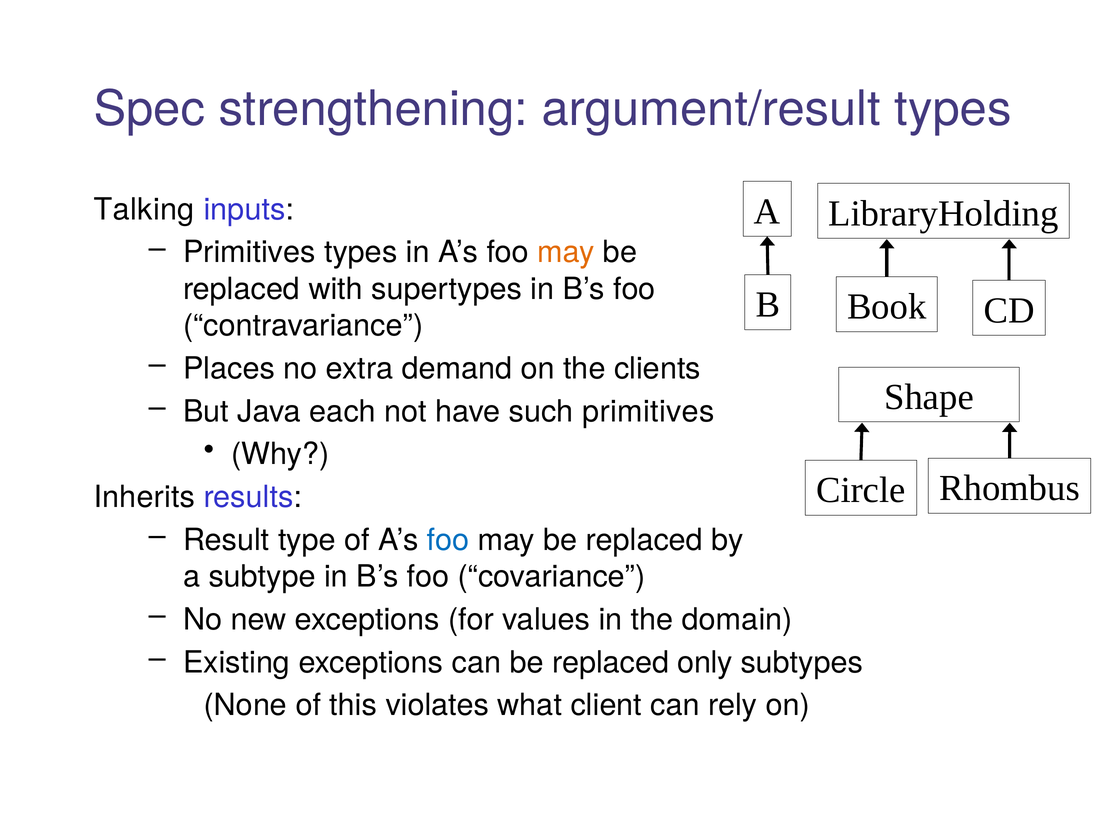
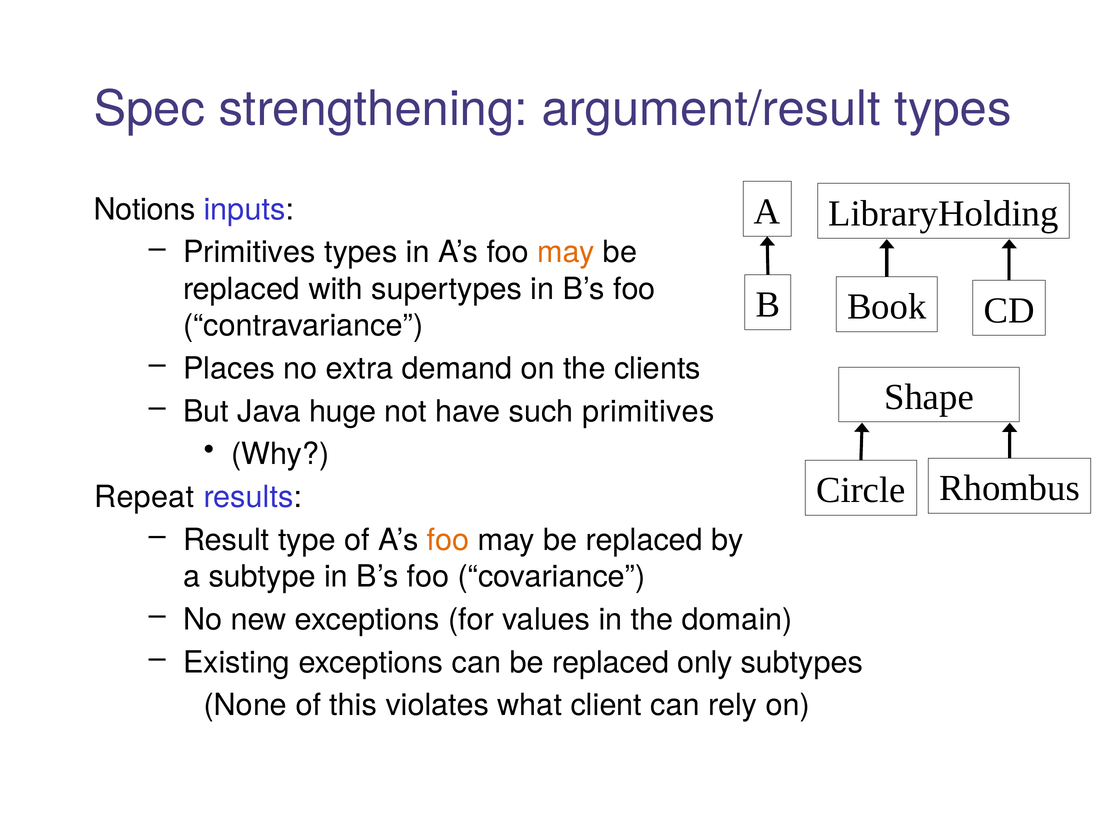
Talking: Talking -> Notions
each: each -> huge
Inherits: Inherits -> Repeat
foo at (448, 540) colour: blue -> orange
